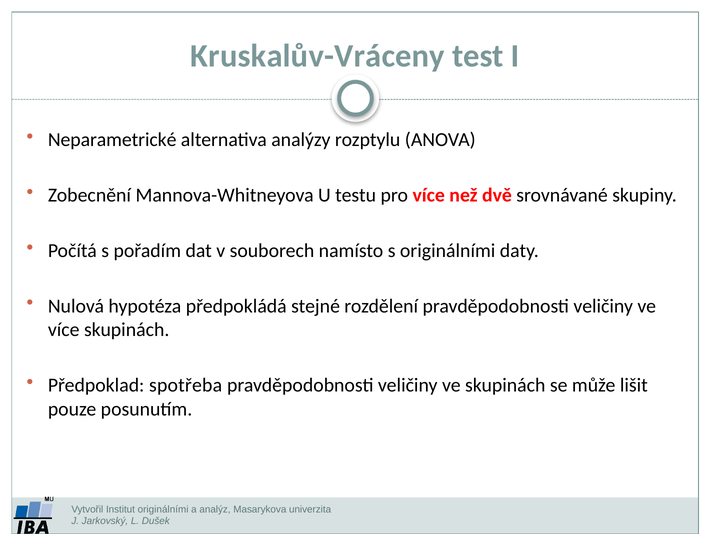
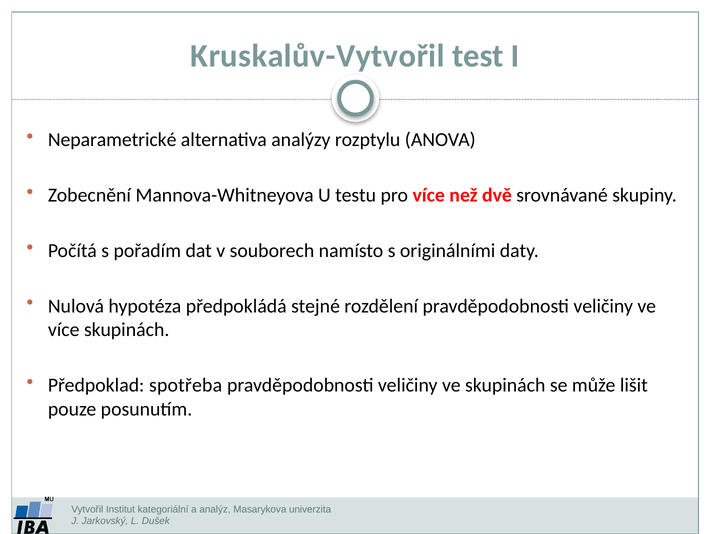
Kruskalův-Vráceny: Kruskalův-Vráceny -> Kruskalův-Vytvořil
Institut originálními: originálními -> kategoriální
